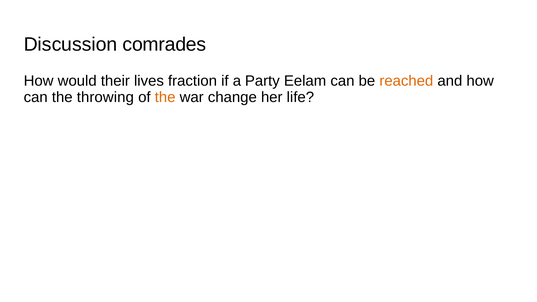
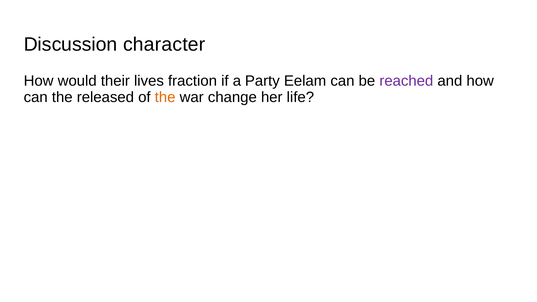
comrades: comrades -> character
reached colour: orange -> purple
throwing: throwing -> released
